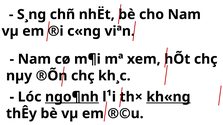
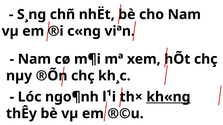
ngo¶nh underline: present -> none
